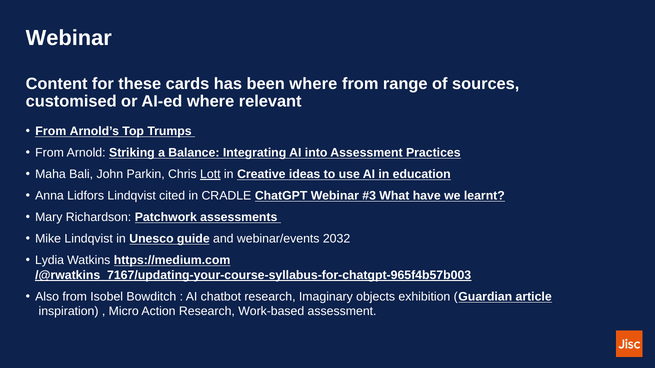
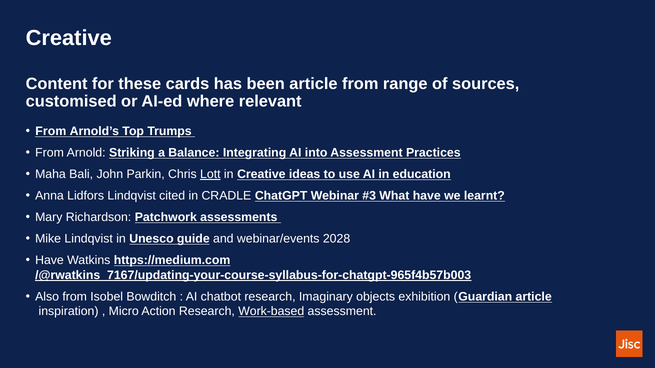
Webinar at (69, 38): Webinar -> Creative
been where: where -> article
2032: 2032 -> 2028
Lydia at (50, 261): Lydia -> Have
Work-based underline: none -> present
